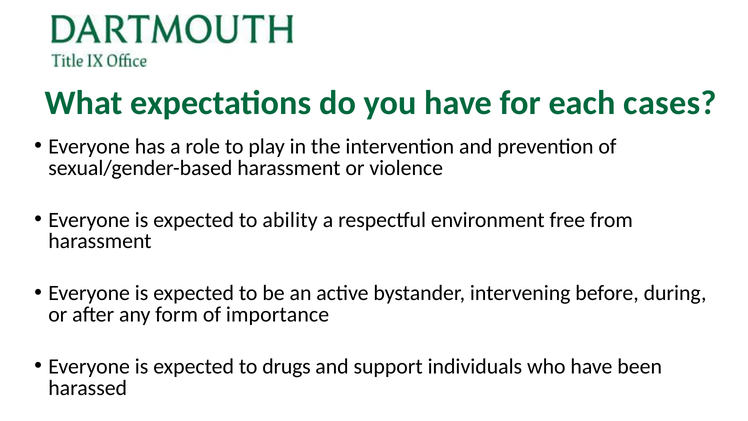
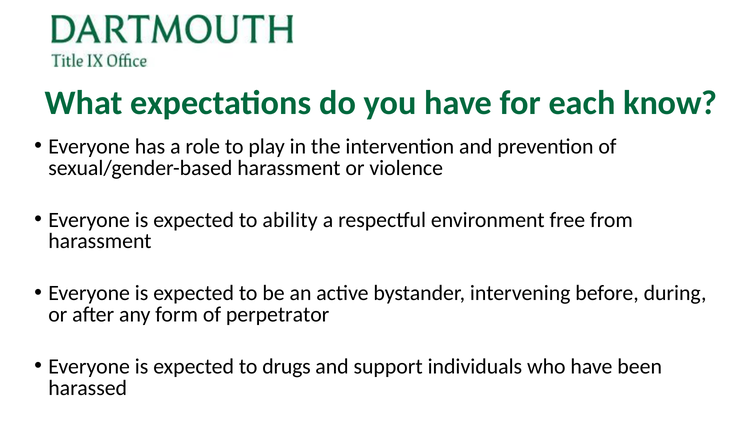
cases: cases -> know
importance: importance -> perpetrator
